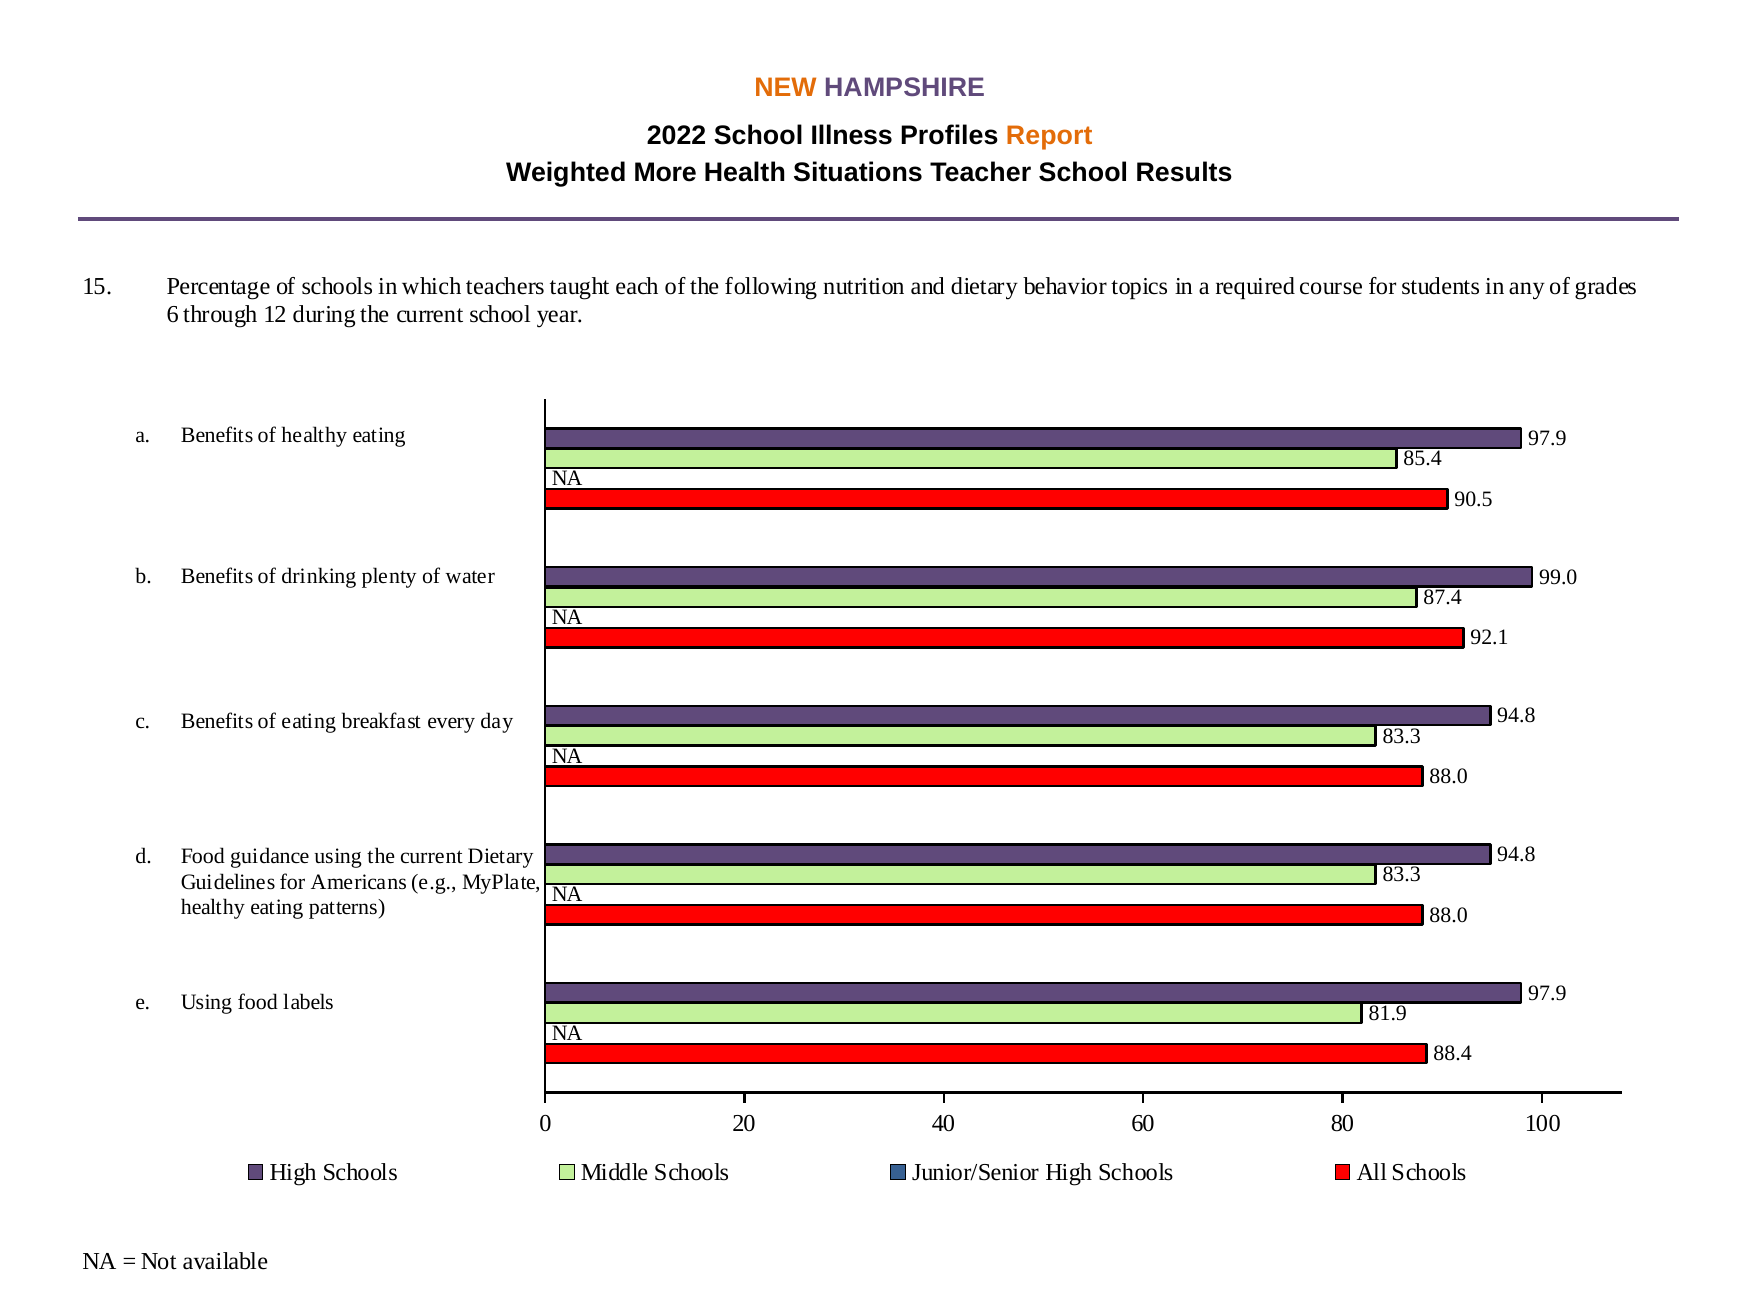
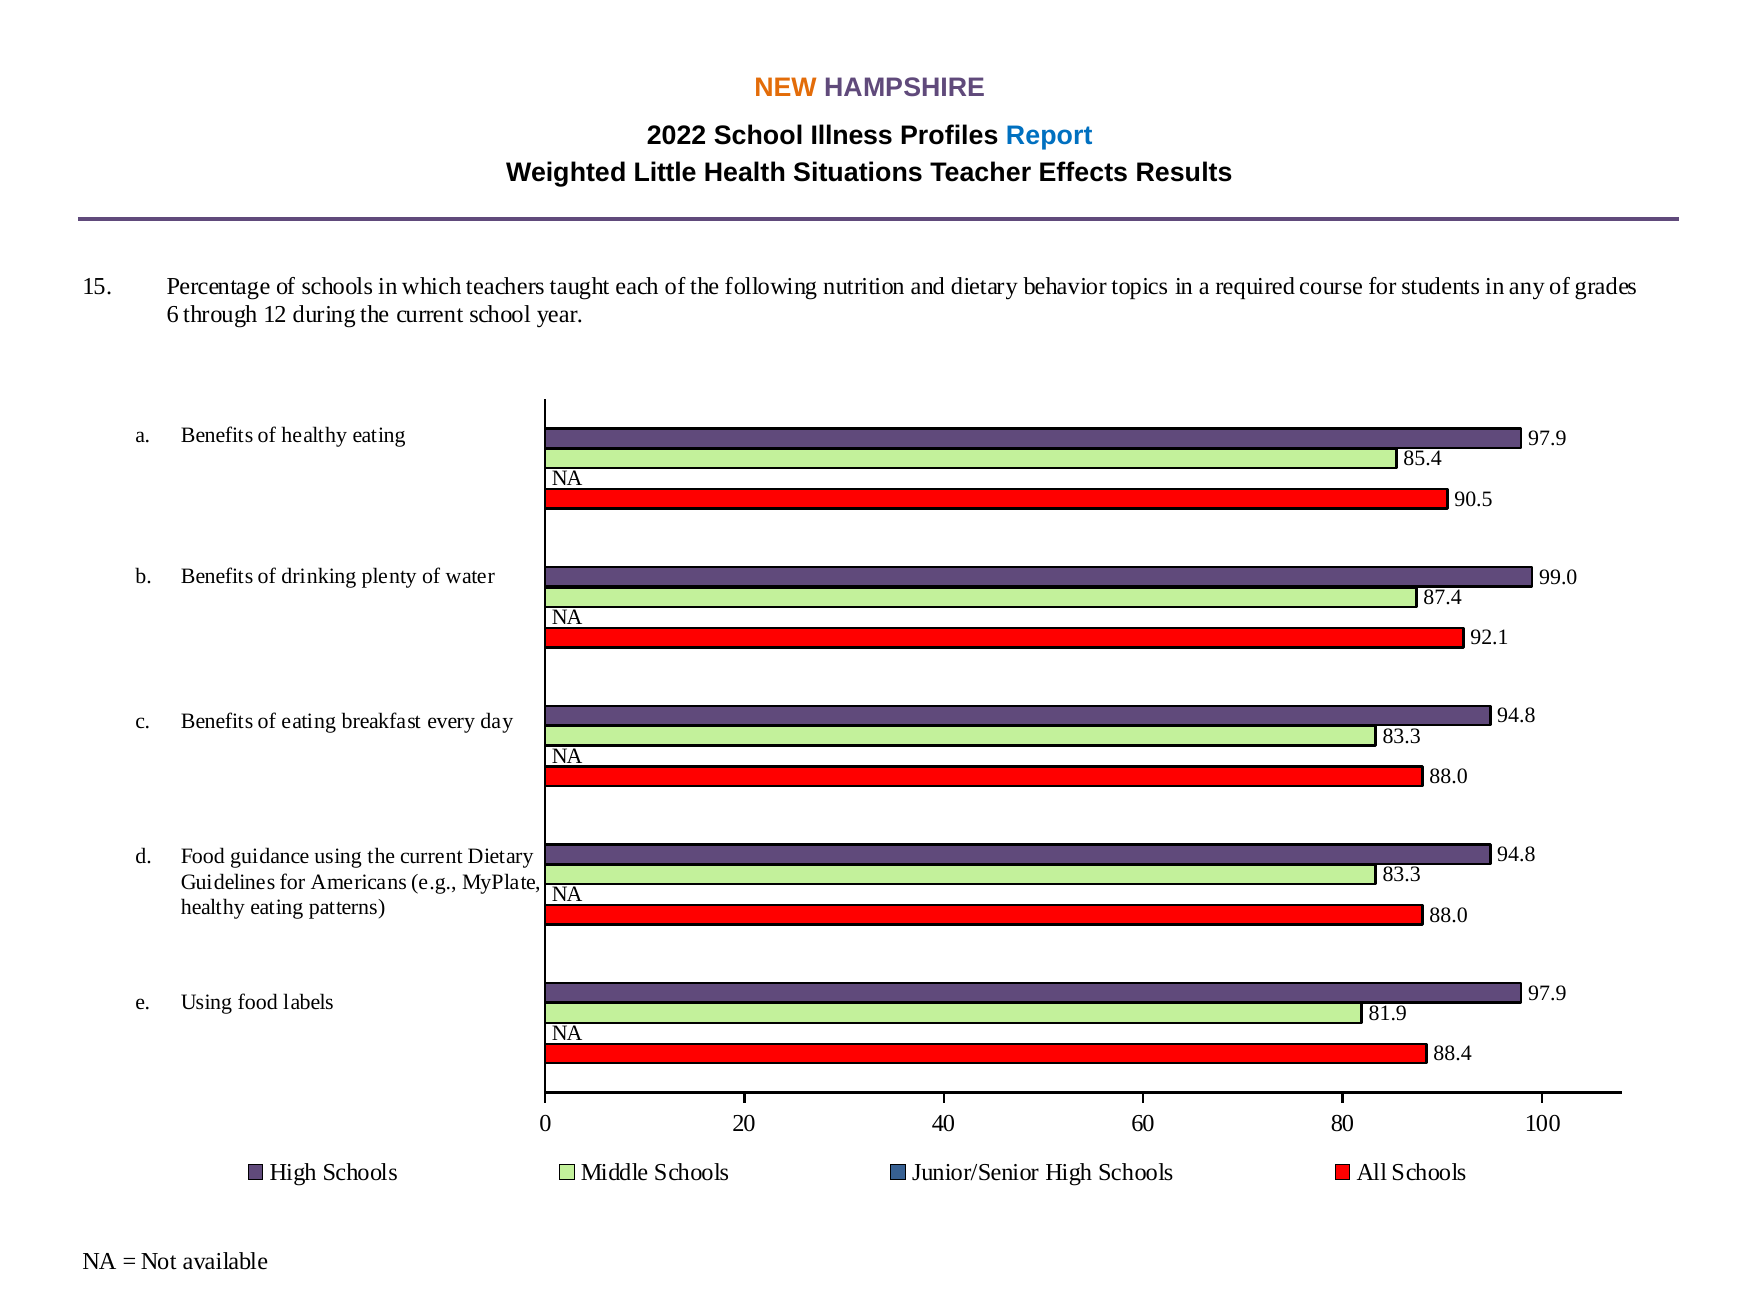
Report colour: orange -> blue
More: More -> Little
Teacher School: School -> Effects
